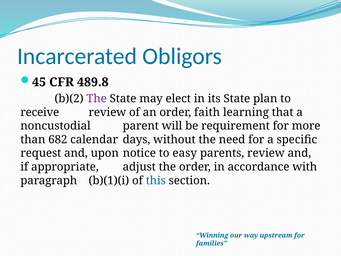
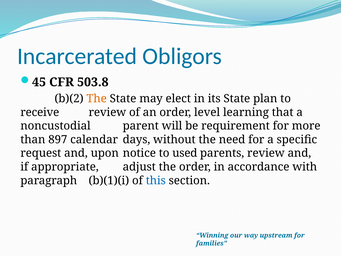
489.8: 489.8 -> 503.8
The at (97, 99) colour: purple -> orange
faith: faith -> level
682: 682 -> 897
easy: easy -> used
